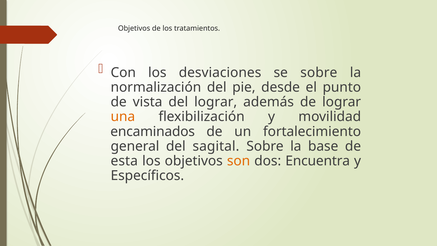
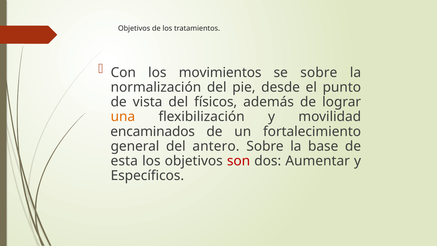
desviaciones: desviaciones -> movimientos
del lograr: lograr -> físicos
sagital: sagital -> antero
son colour: orange -> red
Encuentra: Encuentra -> Aumentar
